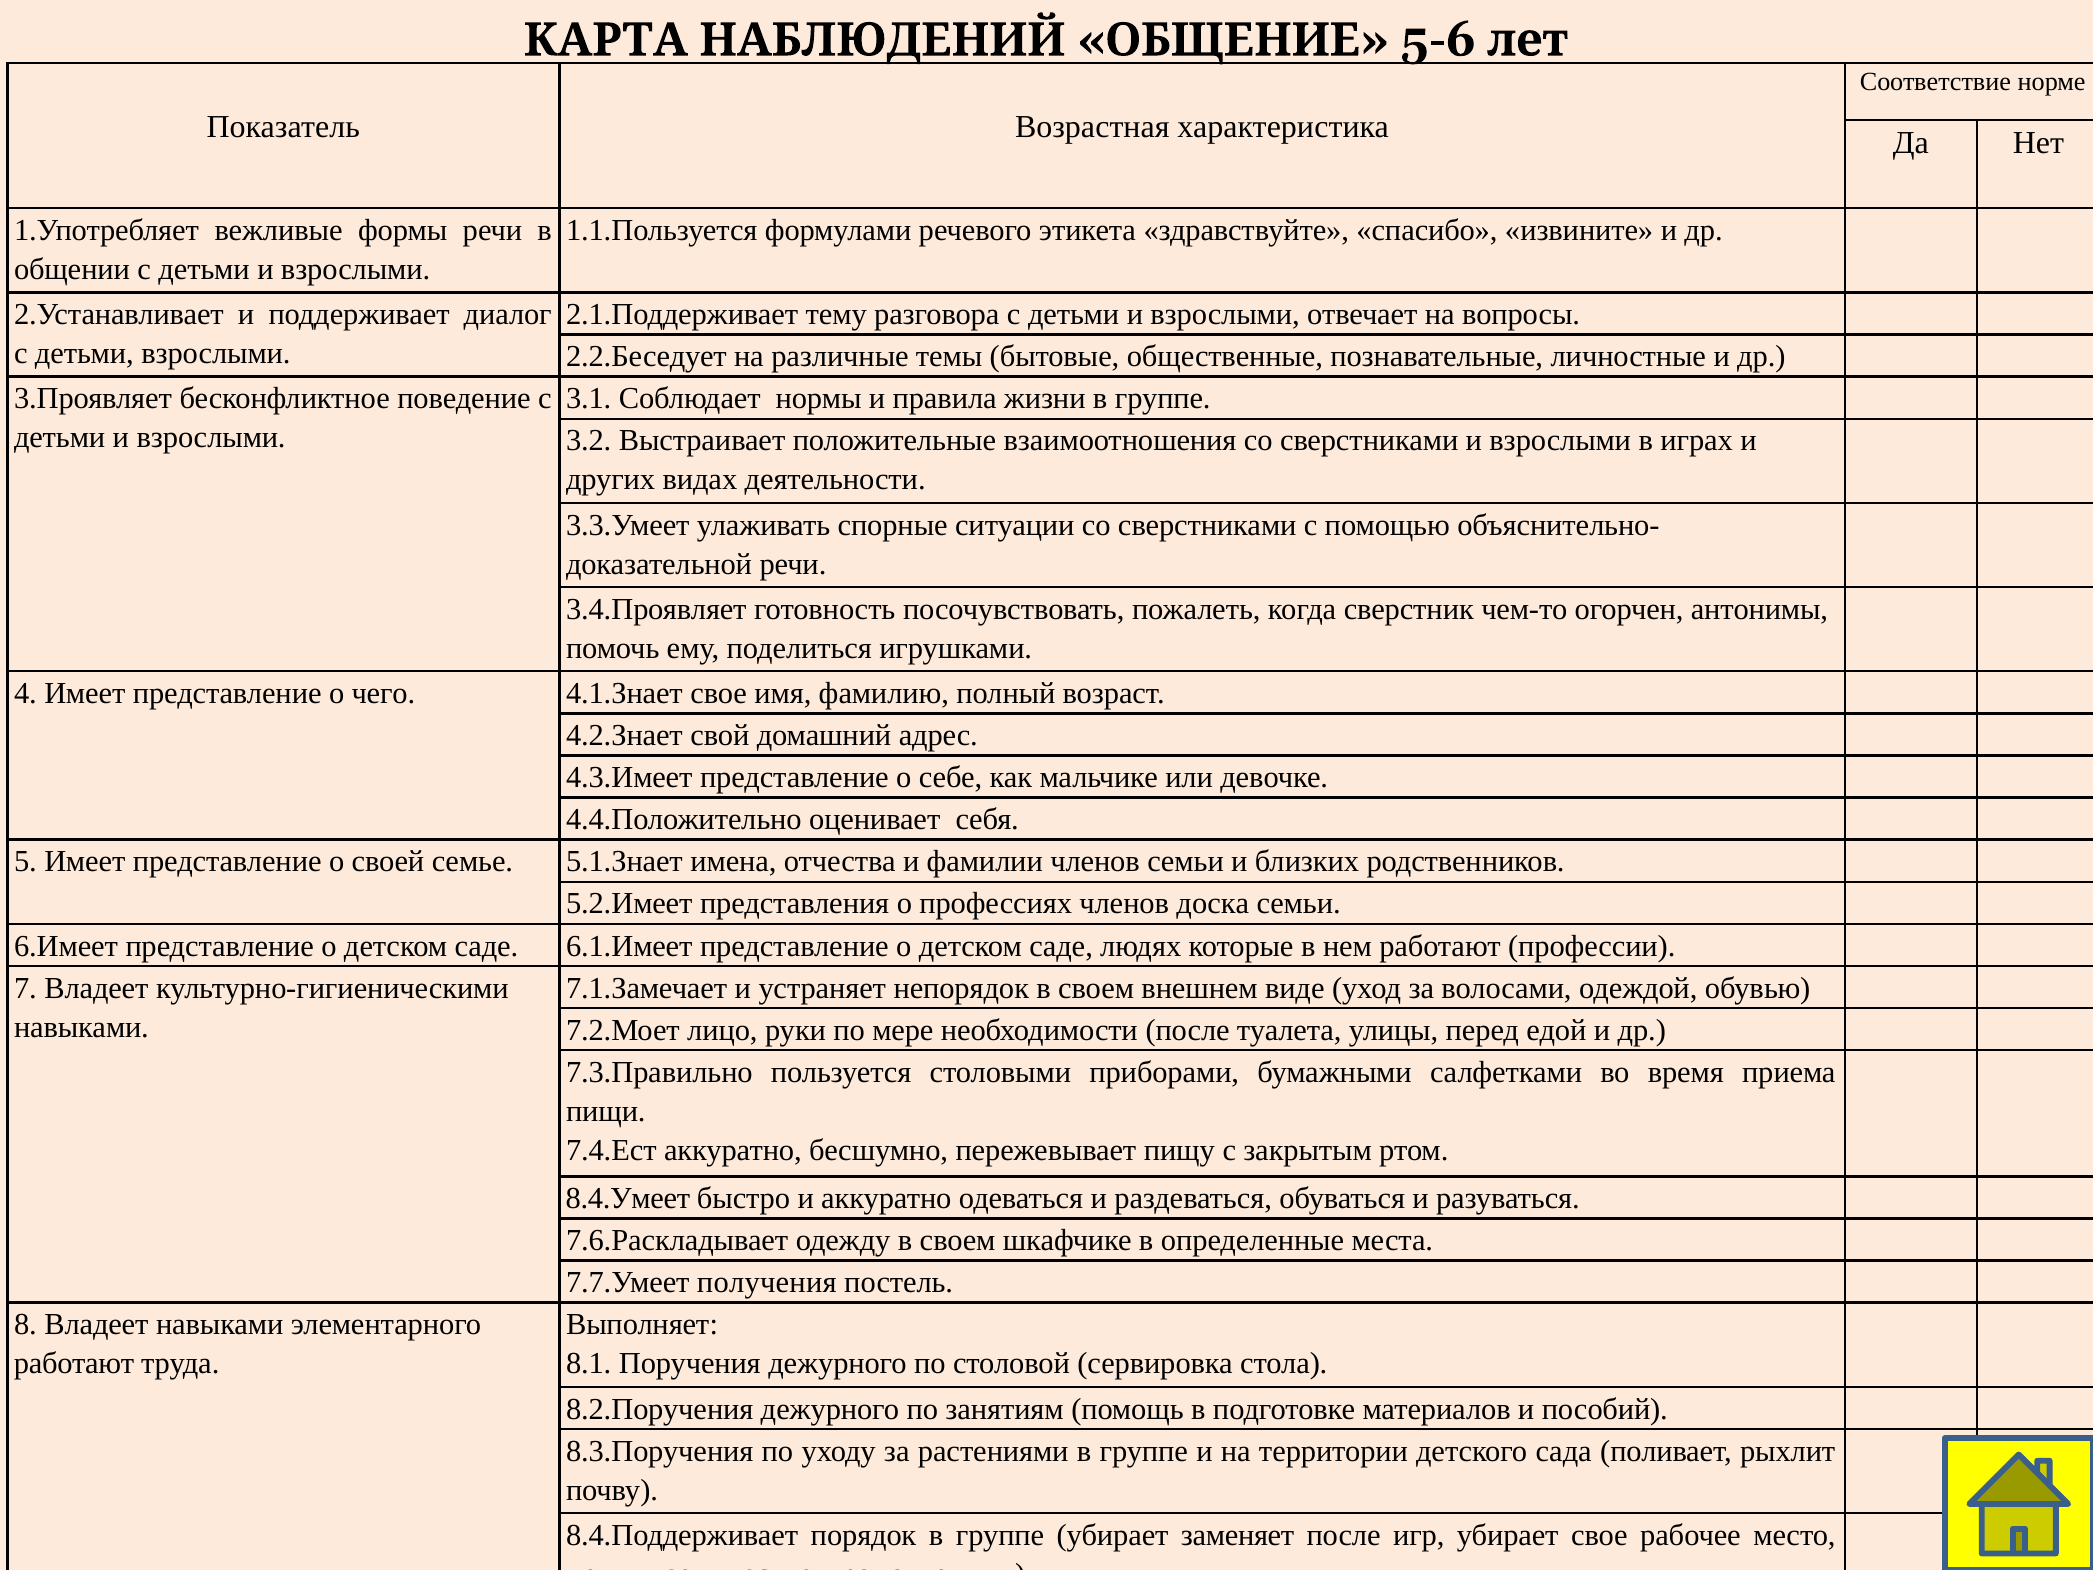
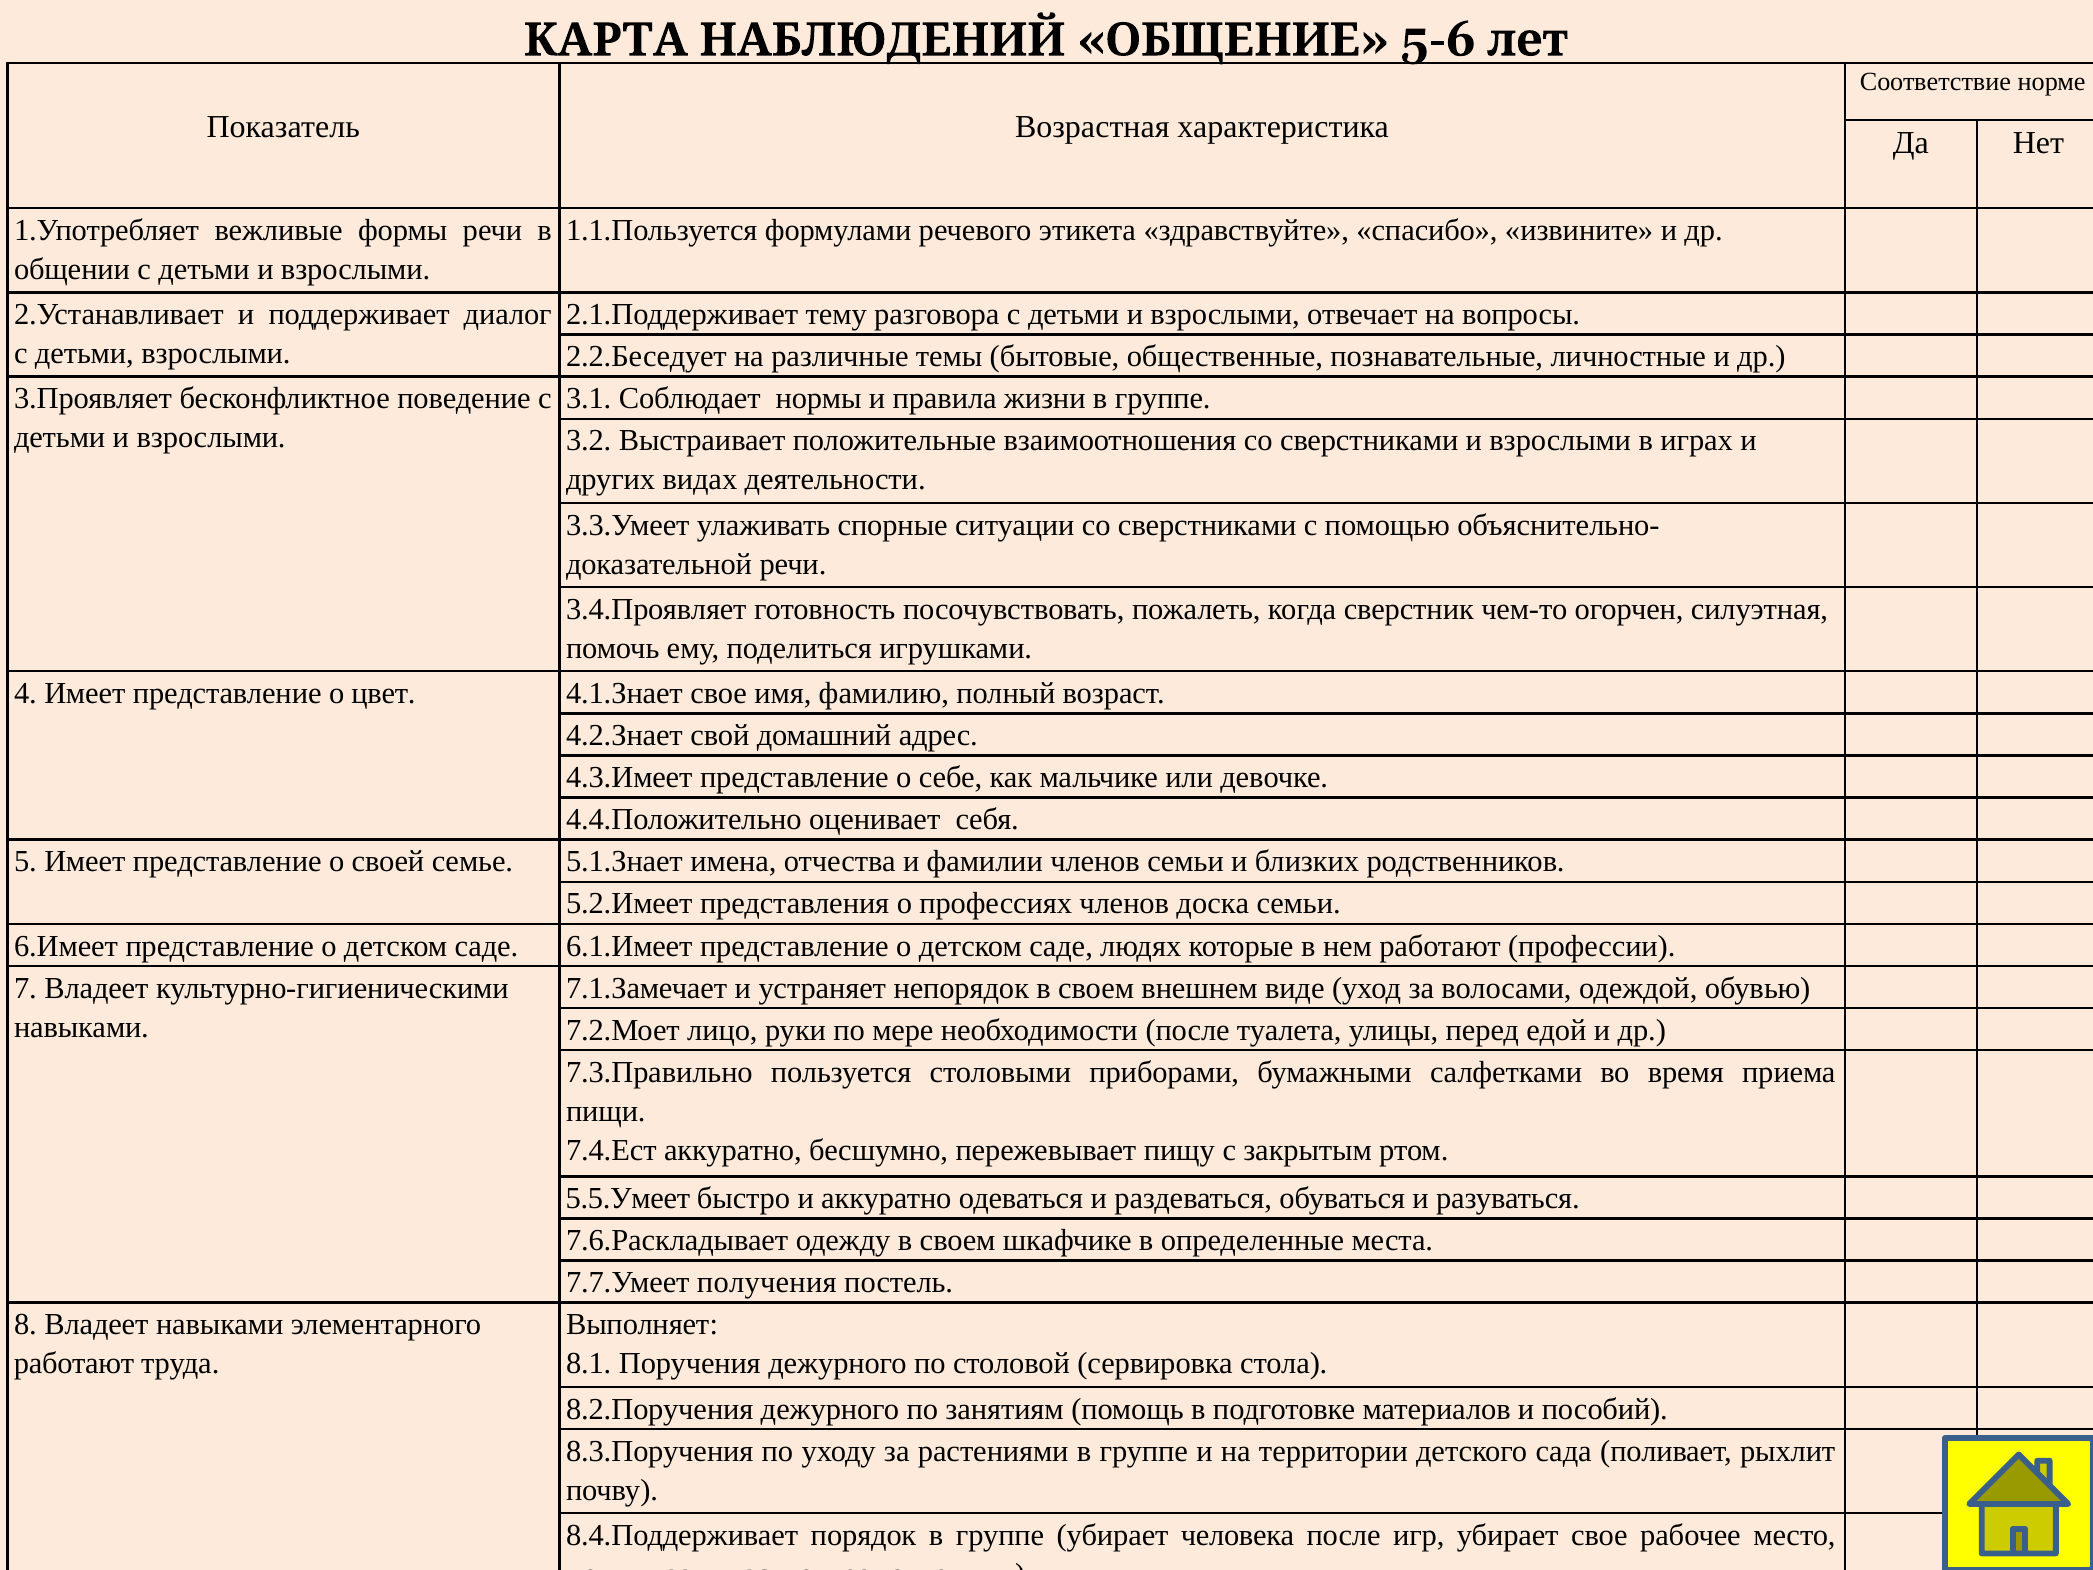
антонимы: антонимы -> силуэтная
чего: чего -> цвет
8.4.Умеет: 8.4.Умеет -> 5.5.Умеет
заменяет: заменяет -> человека
